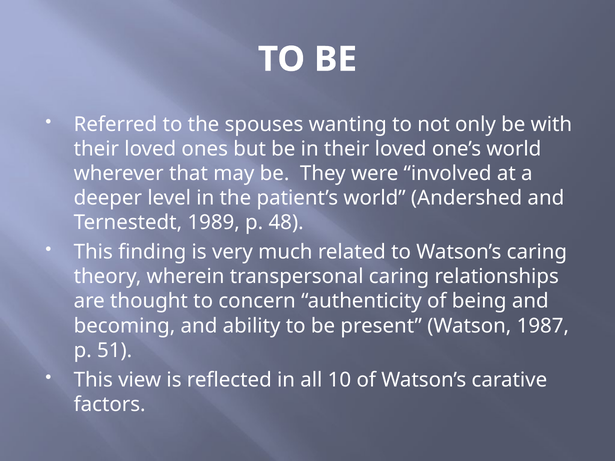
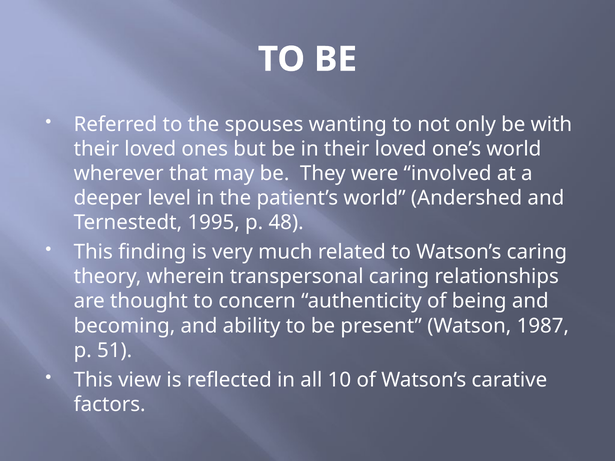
1989: 1989 -> 1995
